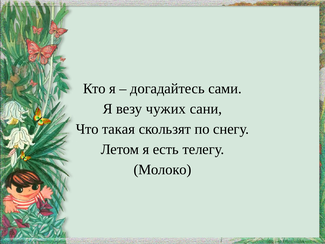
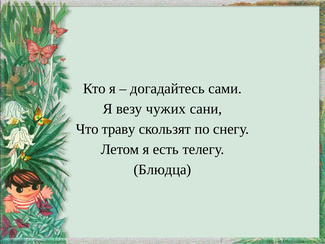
такая: такая -> траву
Молоко: Молоко -> Блюдца
